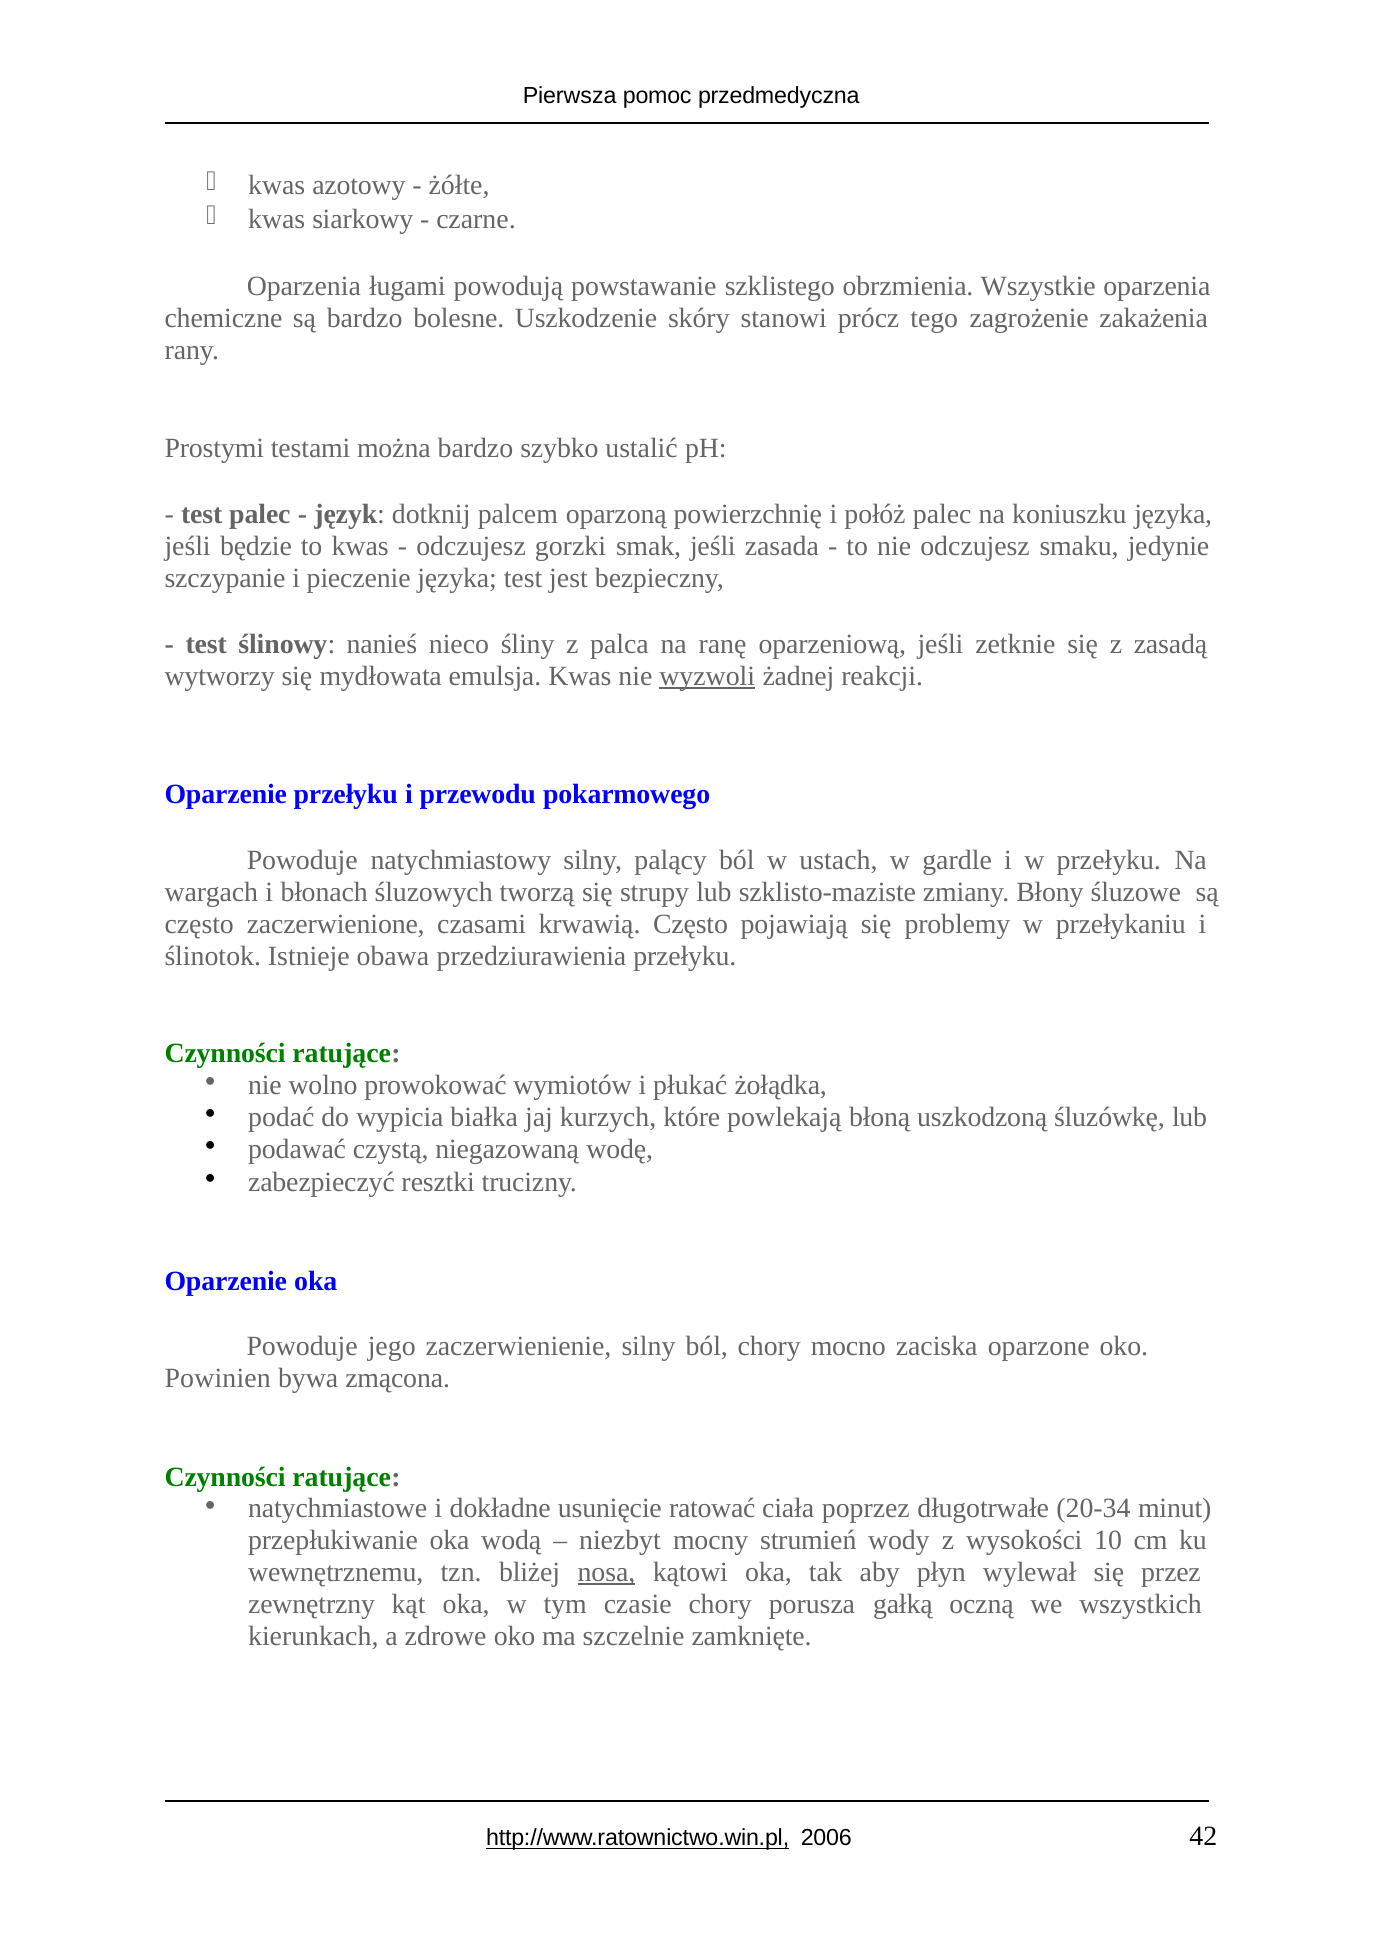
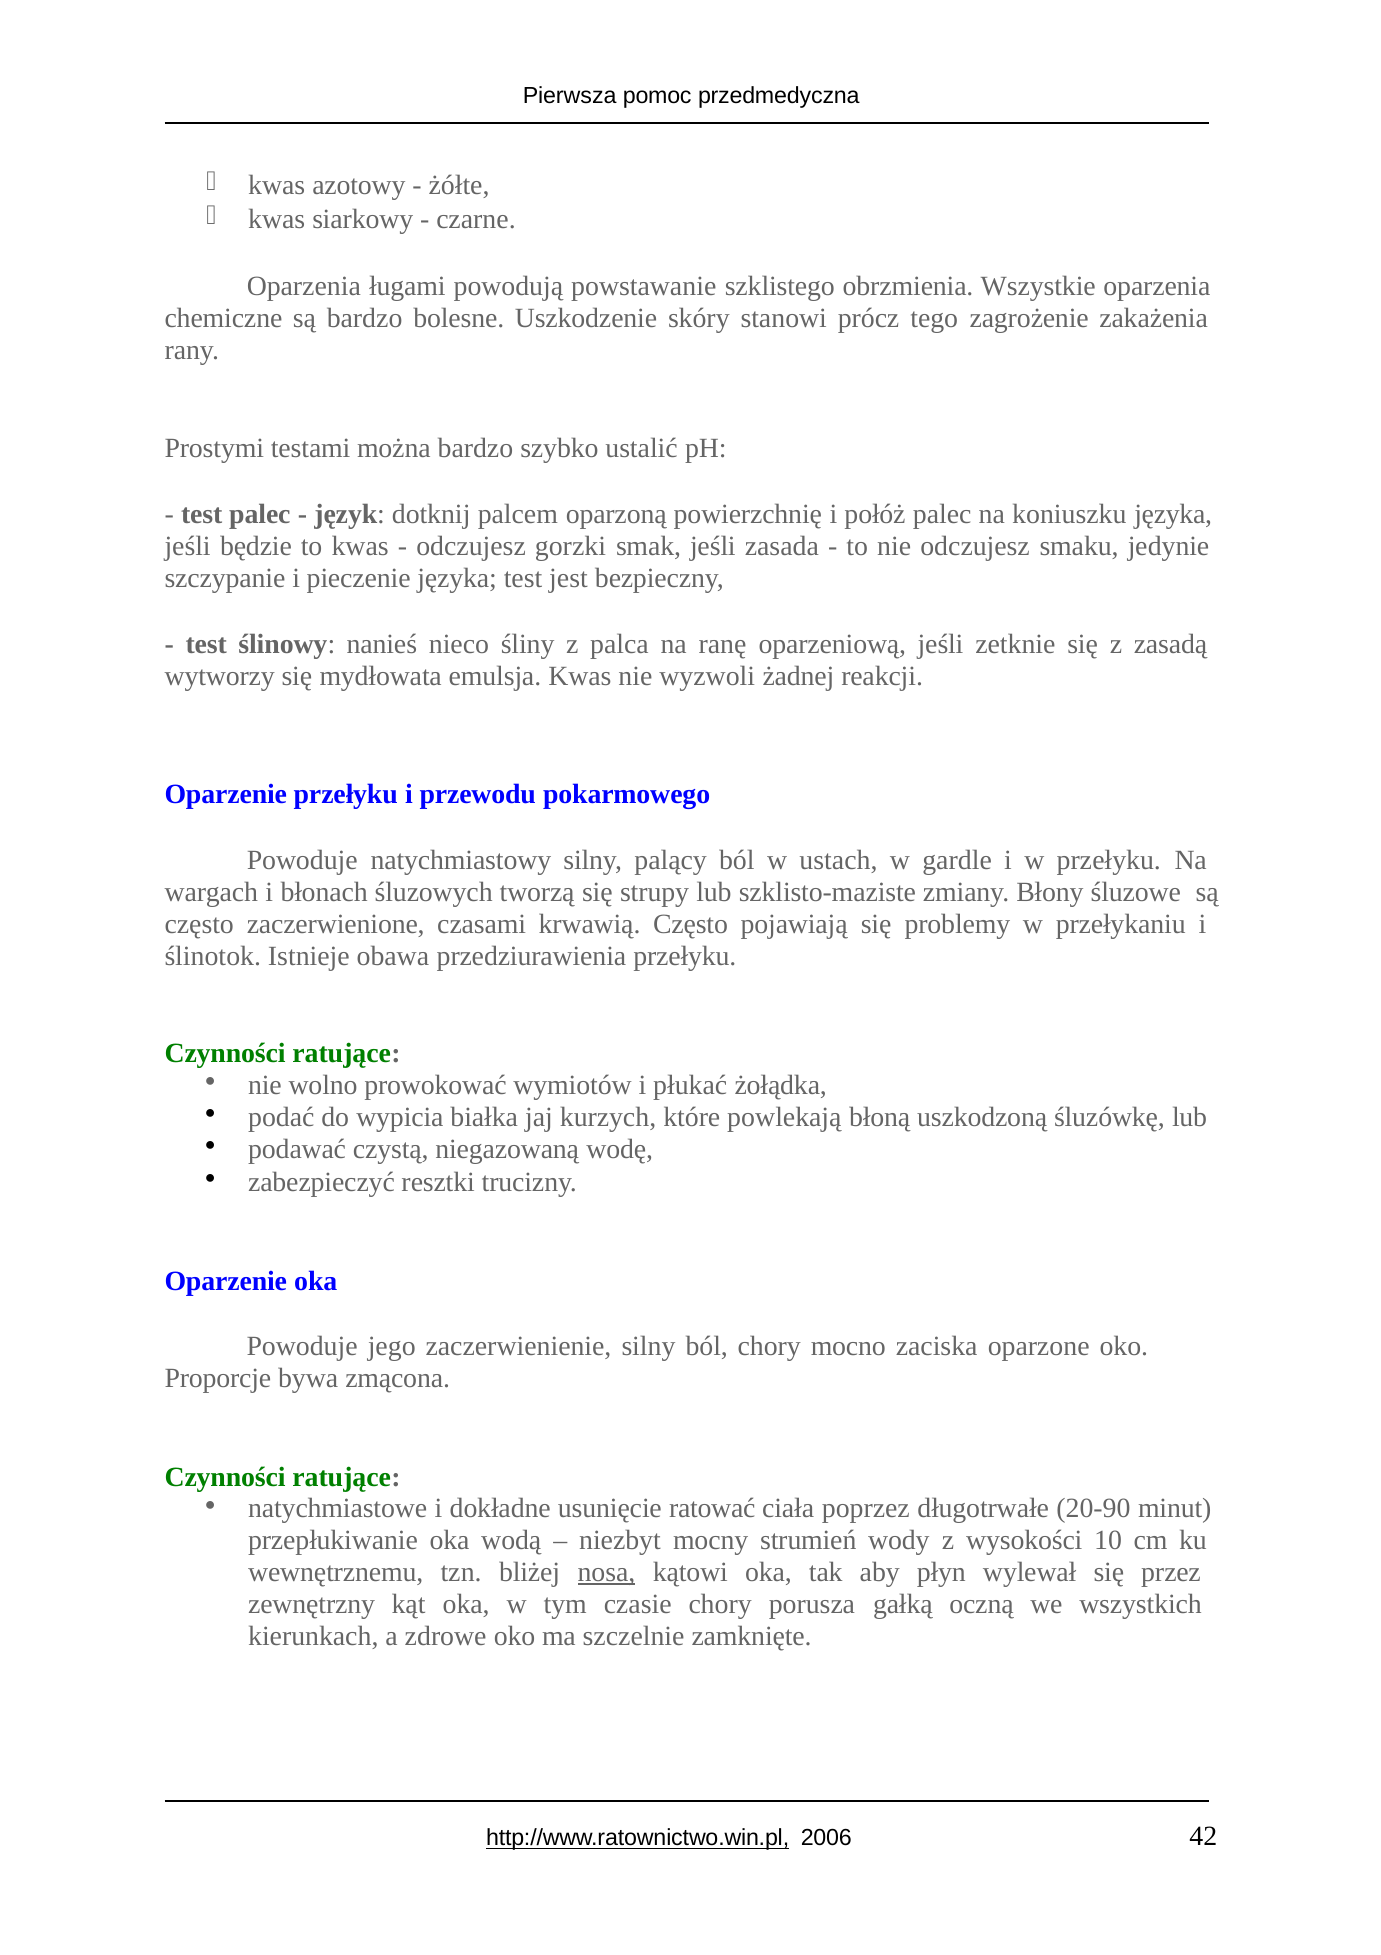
wyzwoli underline: present -> none
Powinien: Powinien -> Proporcje
20-34: 20-34 -> 20-90
